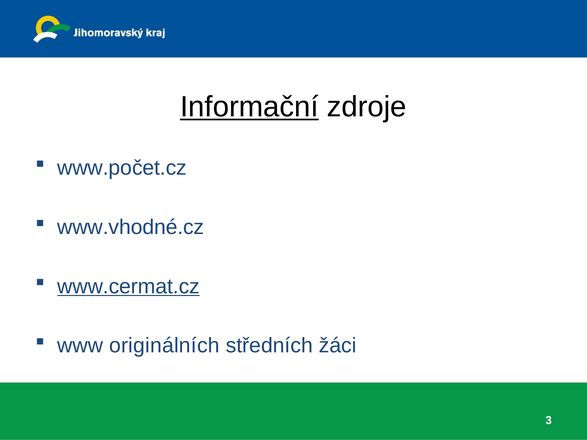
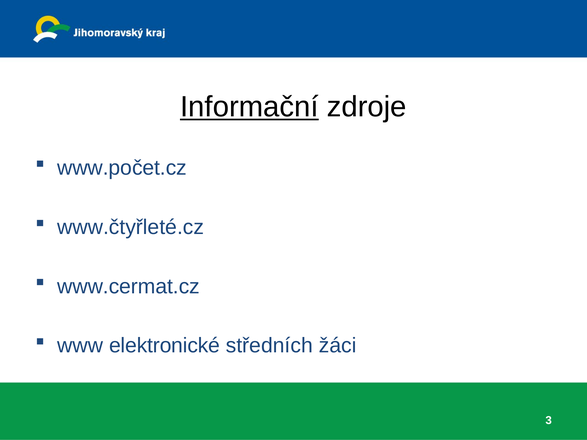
www.vhodné.cz: www.vhodné.cz -> www.čtyřleté.cz
www.cermat.cz underline: present -> none
originálních: originálních -> elektronické
